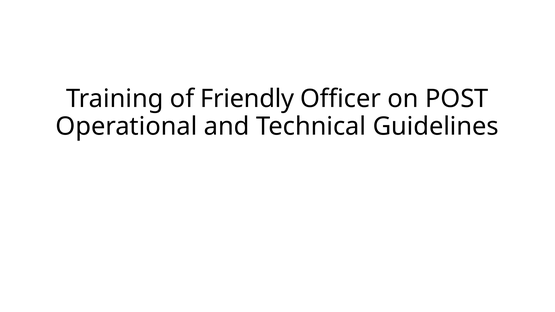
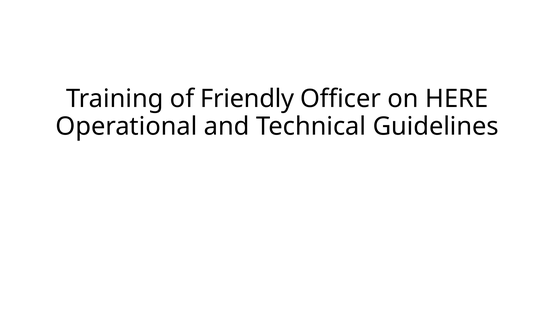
POST: POST -> HERE
